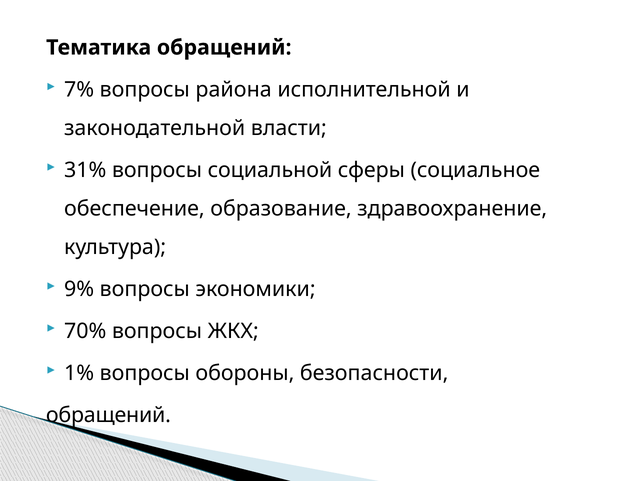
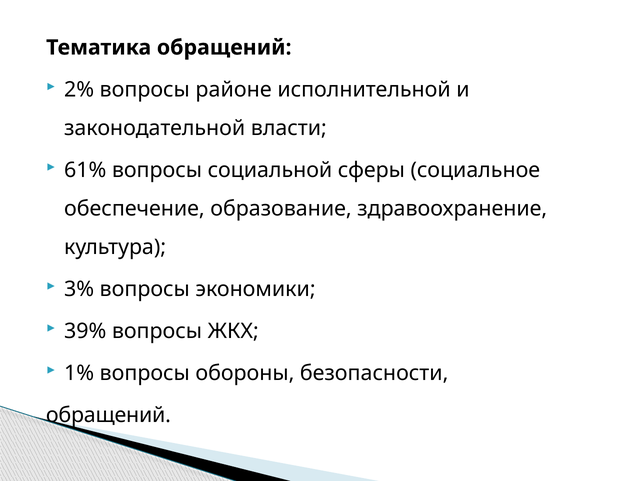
7%: 7% -> 2%
района: района -> районе
31%: 31% -> 61%
9%: 9% -> 3%
70%: 70% -> 39%
